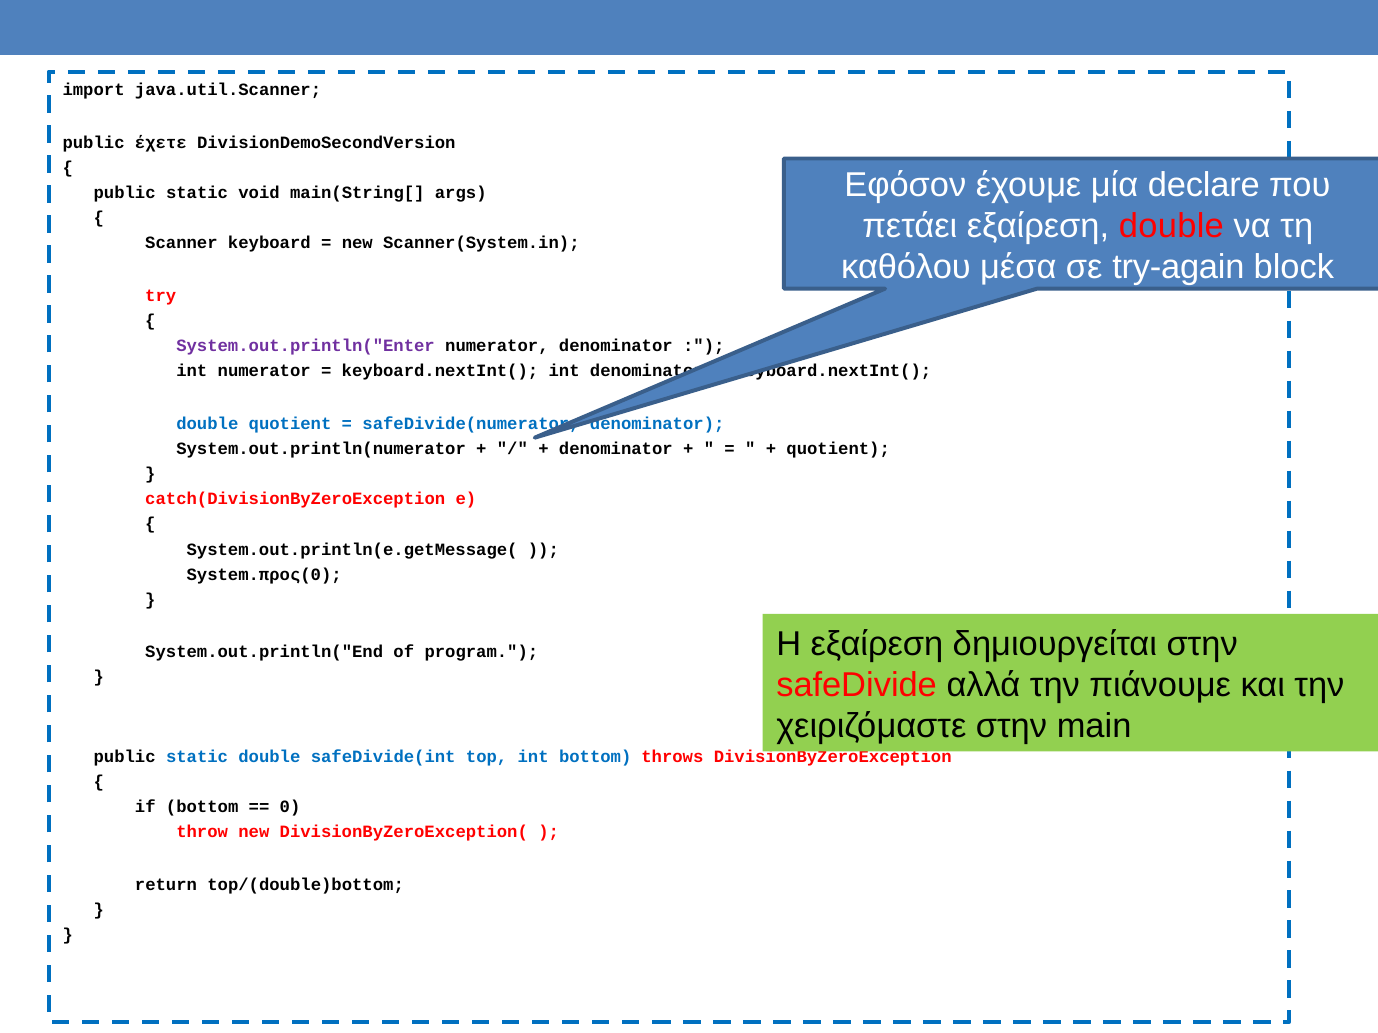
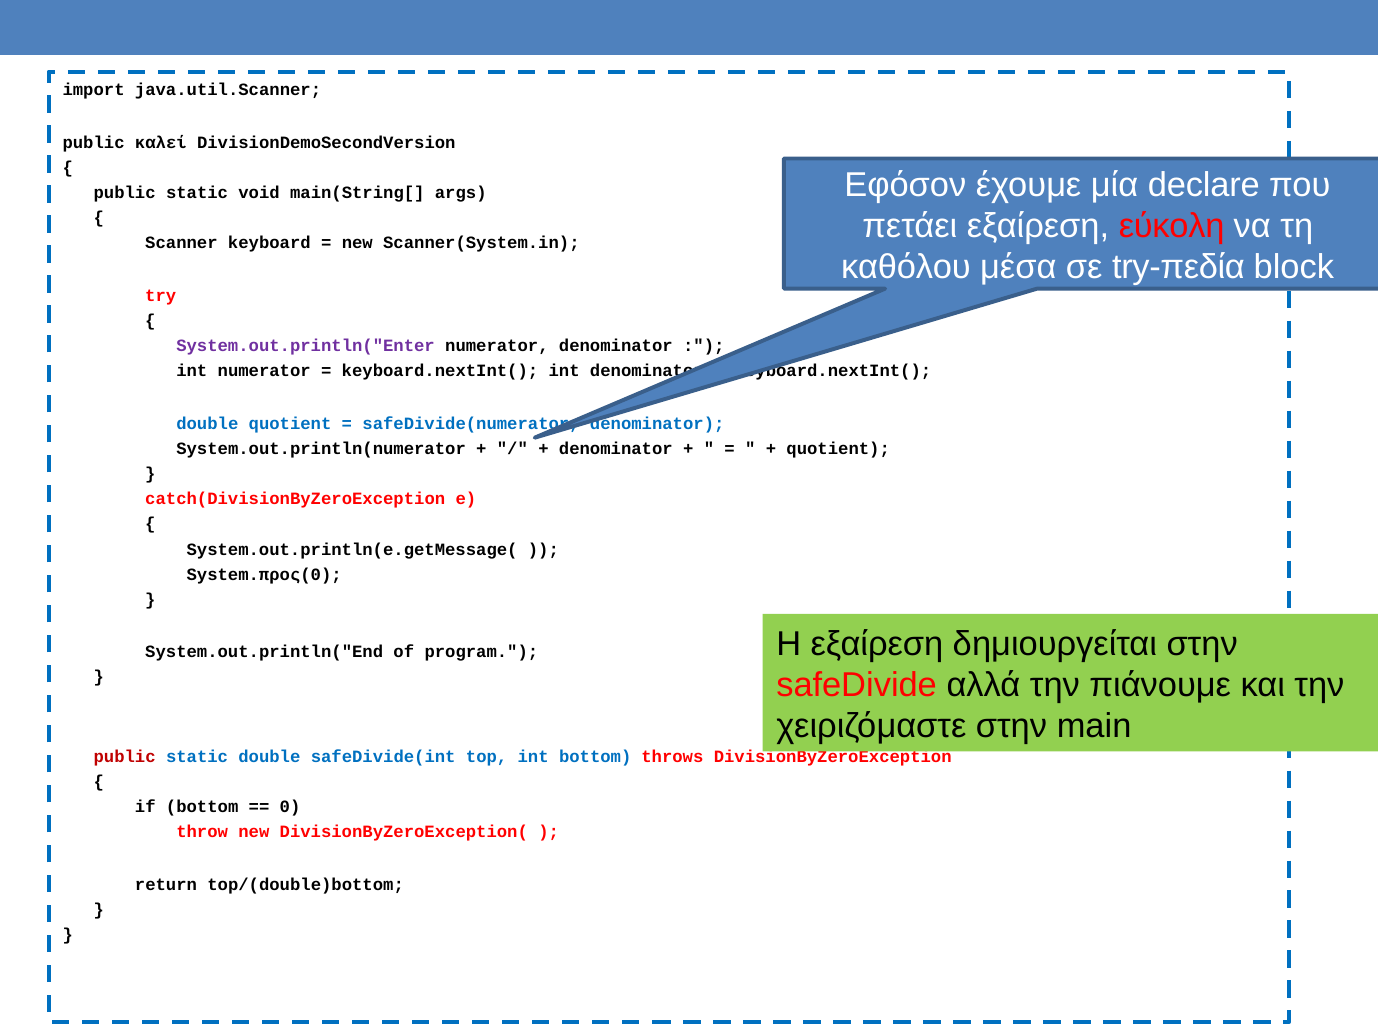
έχετε: έχετε -> καλεί
εξαίρεση double: double -> εύκολη
try-again: try-again -> try-πεδία
public at (125, 757) colour: black -> red
